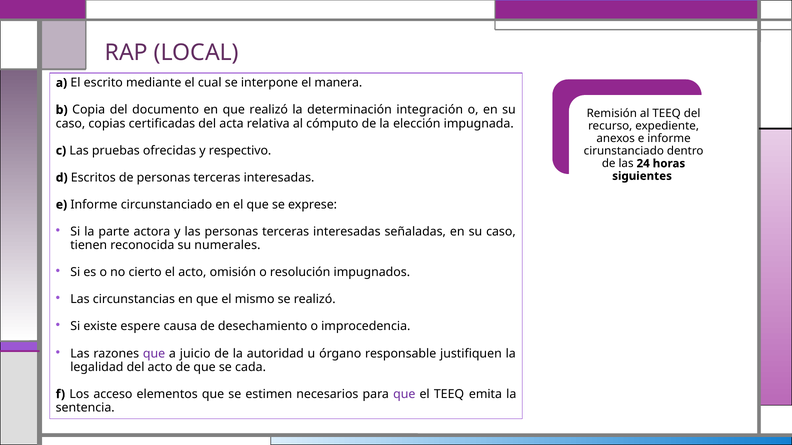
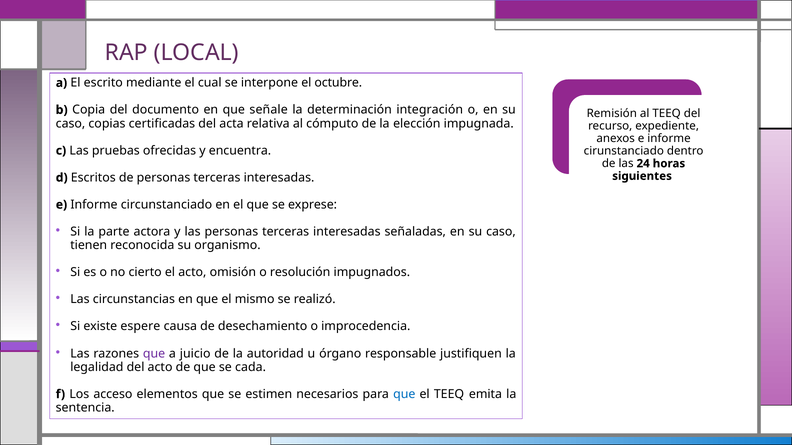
manera: manera -> octubre
que realizó: realizó -> señale
respectivo: respectivo -> encuentra
numerales: numerales -> organismo
que at (404, 395) colour: purple -> blue
